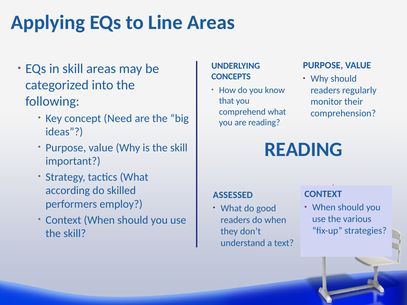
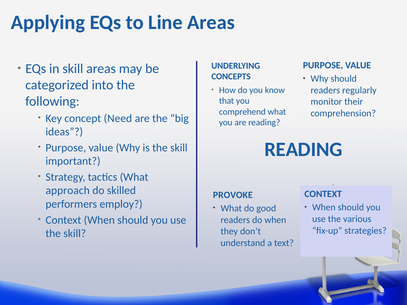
according: according -> approach
ASSESSED: ASSESSED -> PROVOKE
